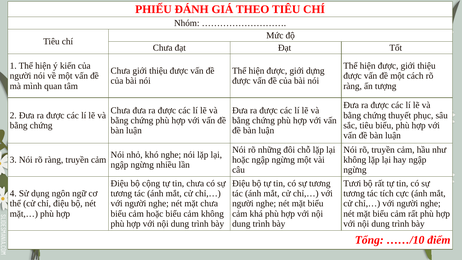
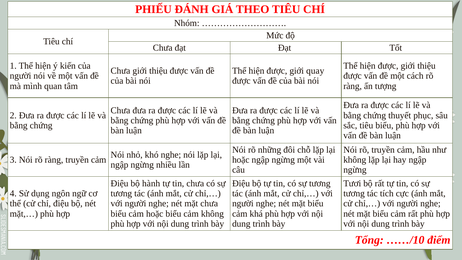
dựng: dựng -> quay
cộng: cộng -> hành
